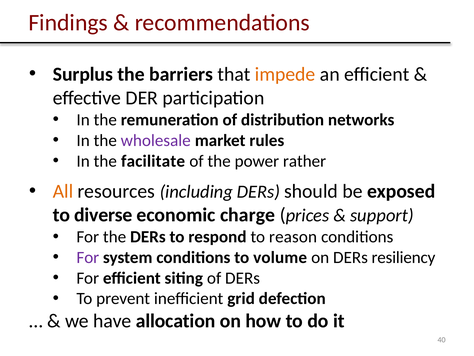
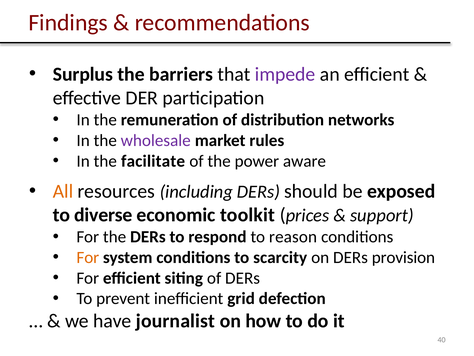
impede colour: orange -> purple
rather: rather -> aware
charge: charge -> toolkit
For at (88, 257) colour: purple -> orange
volume: volume -> scarcity
resiliency: resiliency -> provision
allocation: allocation -> journalist
